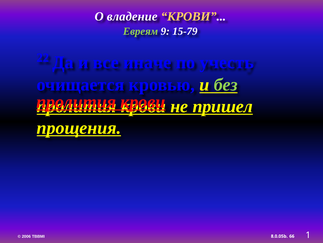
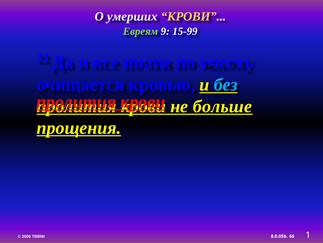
владение: владение -> умерших
15-79: 15-79 -> 15-99
без colour: light green -> light blue
пришел: пришел -> больше
